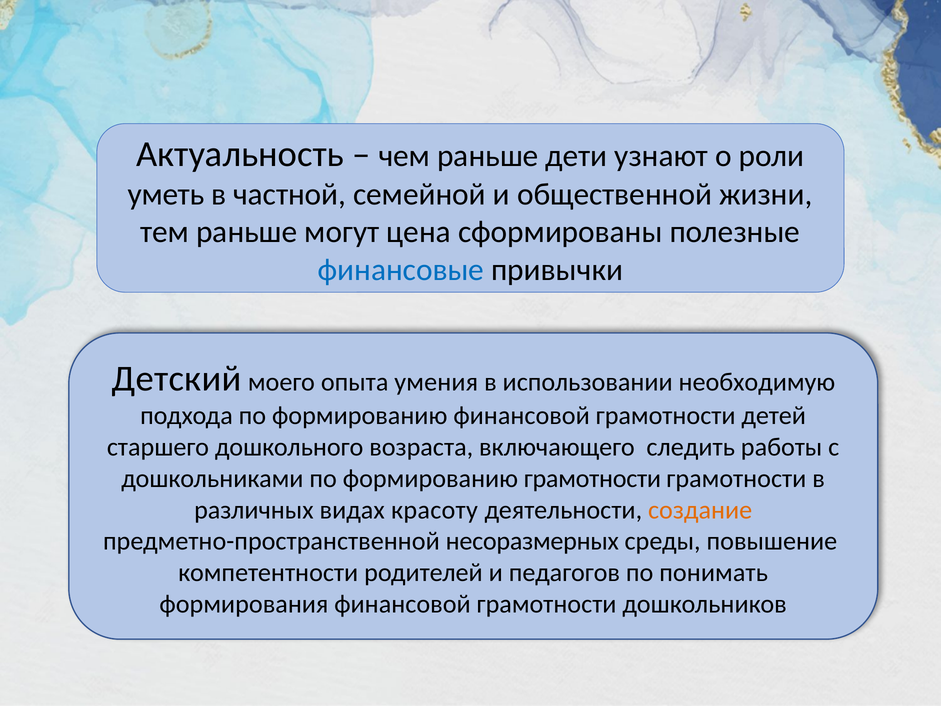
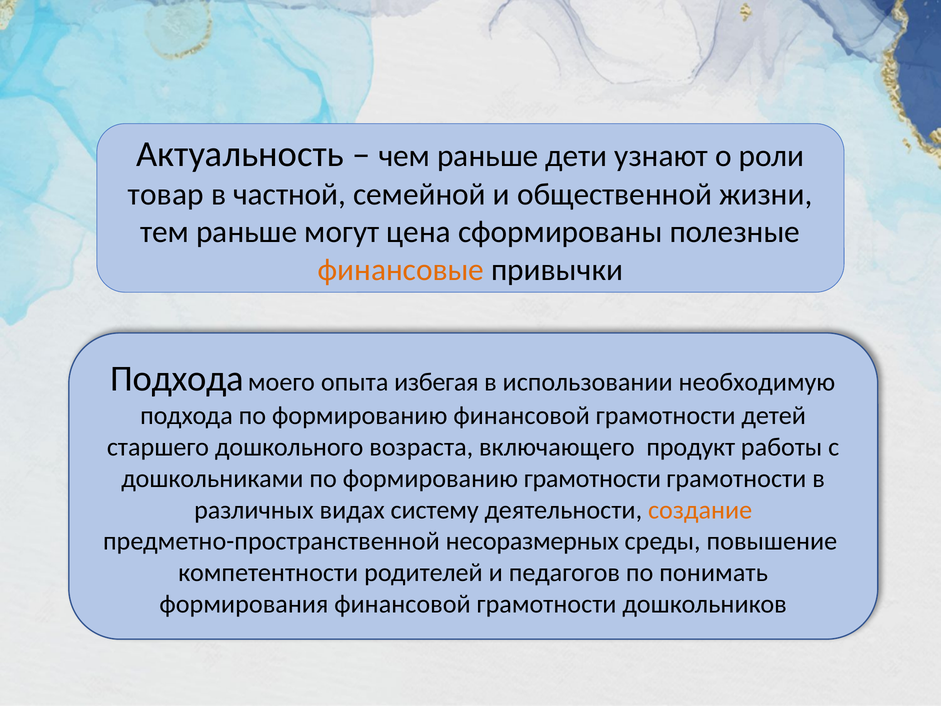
уметь: уметь -> товар
финансовые colour: blue -> orange
Детский at (177, 379): Детский -> Подхода
умения: умения -> избегая
следить: следить -> продукт
красоту: красоту -> систему
